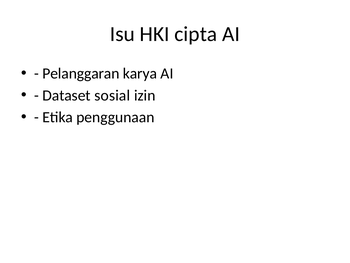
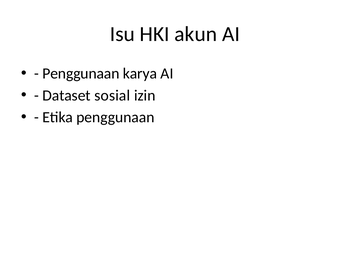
cipta: cipta -> akun
Pelanggaran at (81, 73): Pelanggaran -> Penggunaan
